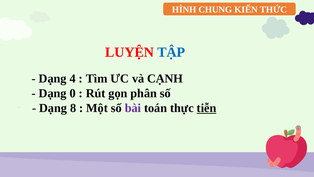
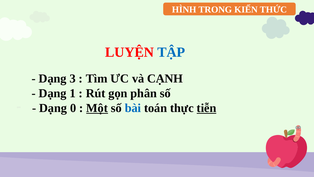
CHUNG: CHUNG -> TRONG
4: 4 -> 3
0: 0 -> 1
8: 8 -> 0
Một underline: none -> present
bài colour: purple -> blue
